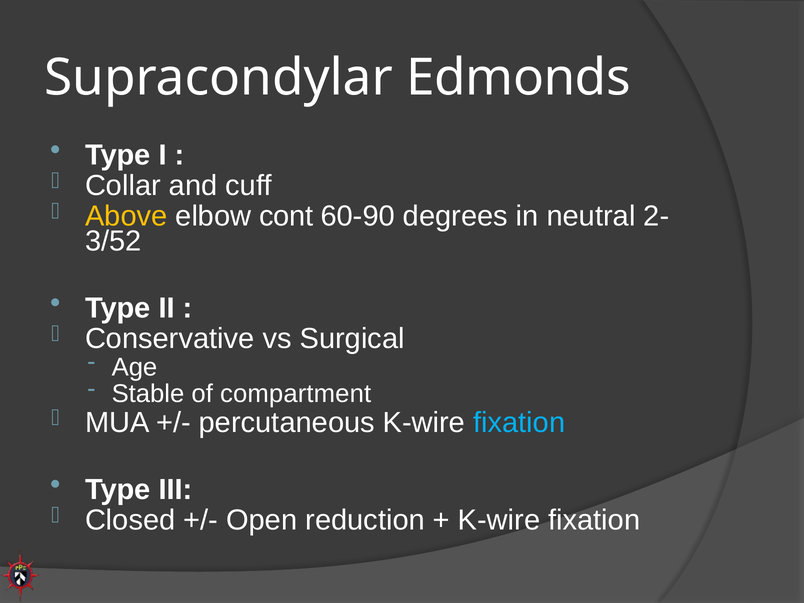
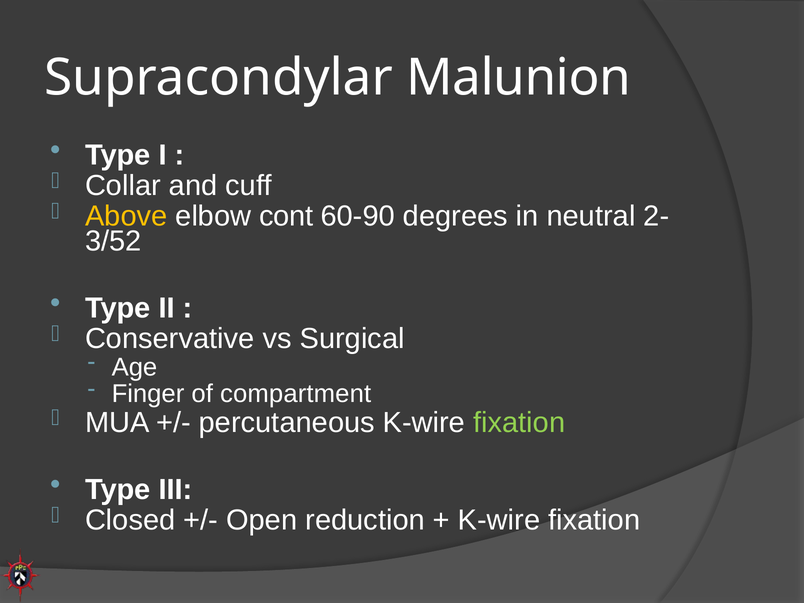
Edmonds: Edmonds -> Malunion
Stable: Stable -> Finger
fixation at (519, 423) colour: light blue -> light green
